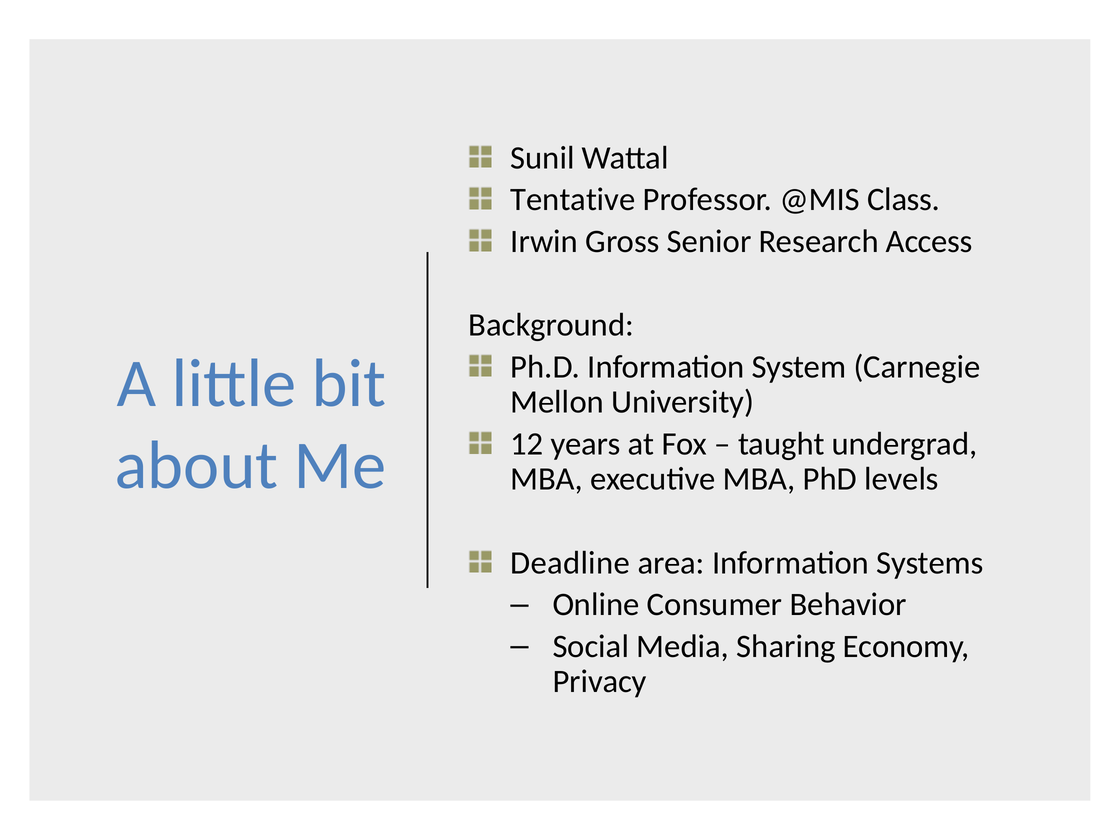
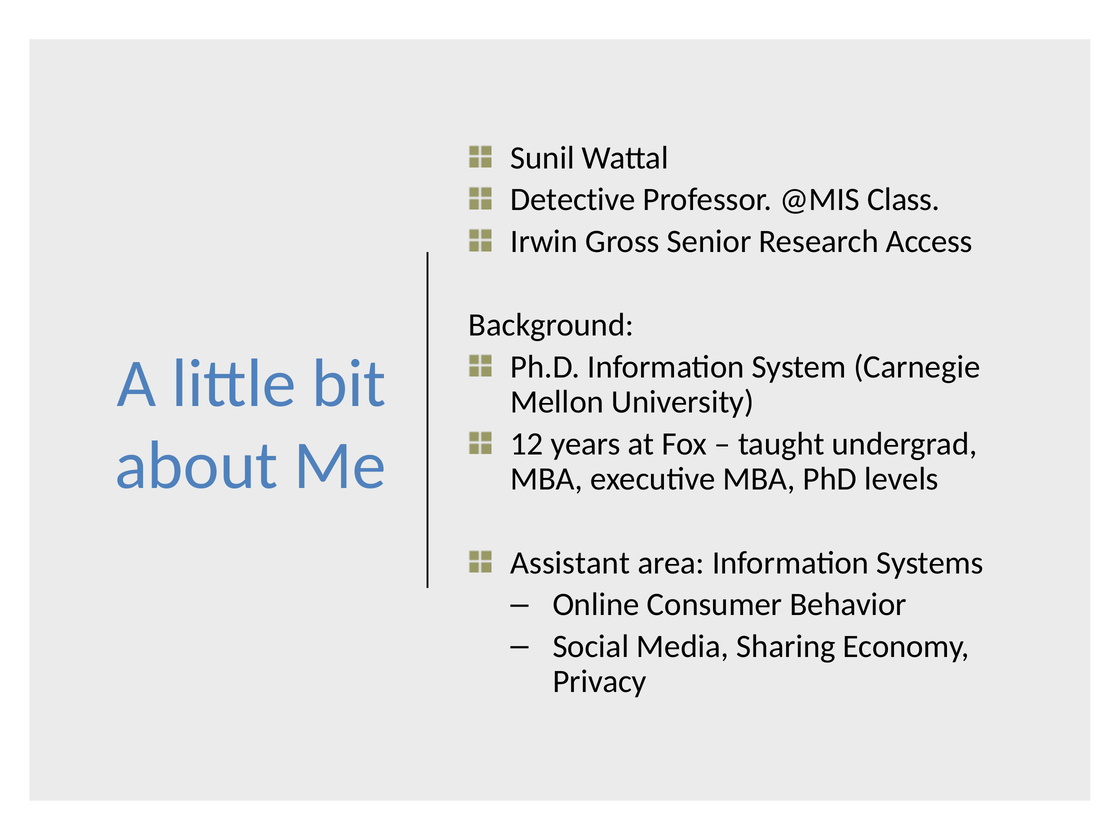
Tentative: Tentative -> Detective
Deadline: Deadline -> Assistant
